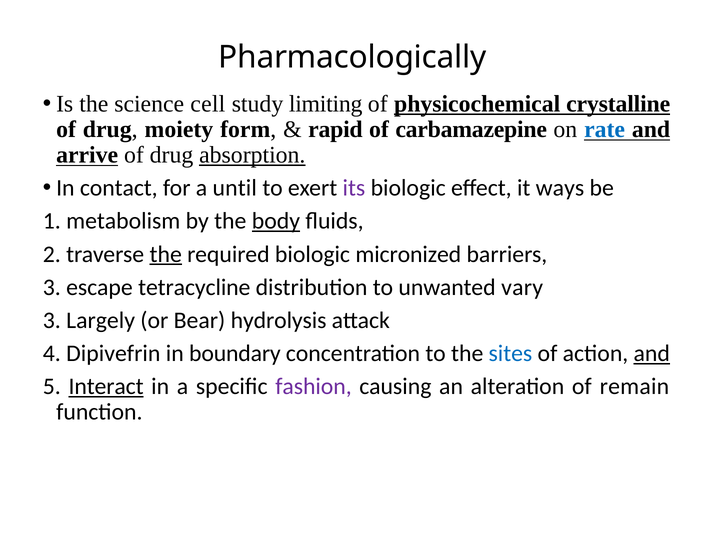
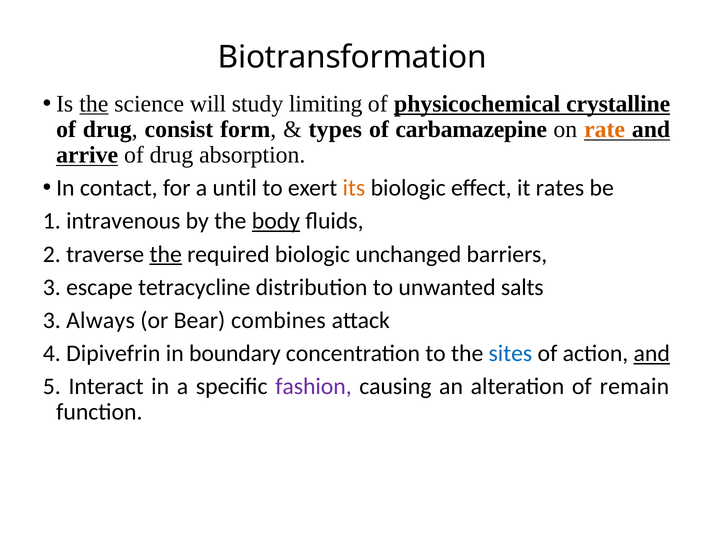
Pharmacologically: Pharmacologically -> Biotransformation
the at (94, 104) underline: none -> present
cell: cell -> will
moiety: moiety -> consist
rapid: rapid -> types
rate colour: blue -> orange
absorption underline: present -> none
its colour: purple -> orange
ways: ways -> rates
metabolism: metabolism -> intravenous
micronized: micronized -> unchanged
vary: vary -> salts
Largely: Largely -> Always
hydrolysis: hydrolysis -> combines
Interact underline: present -> none
